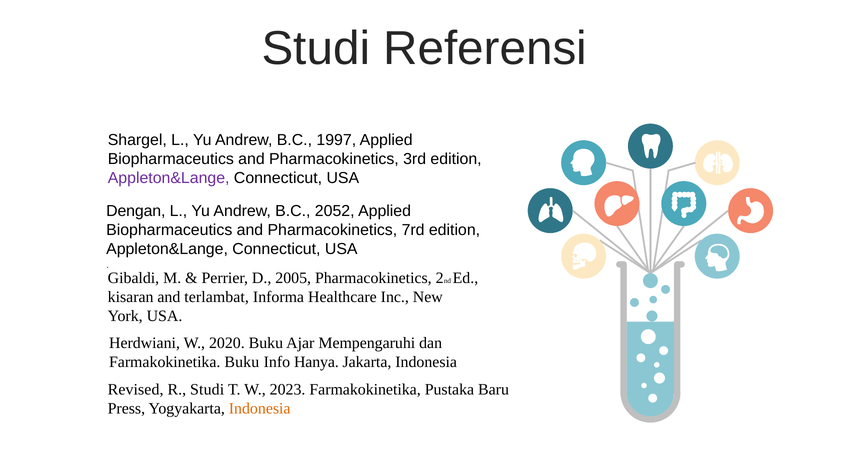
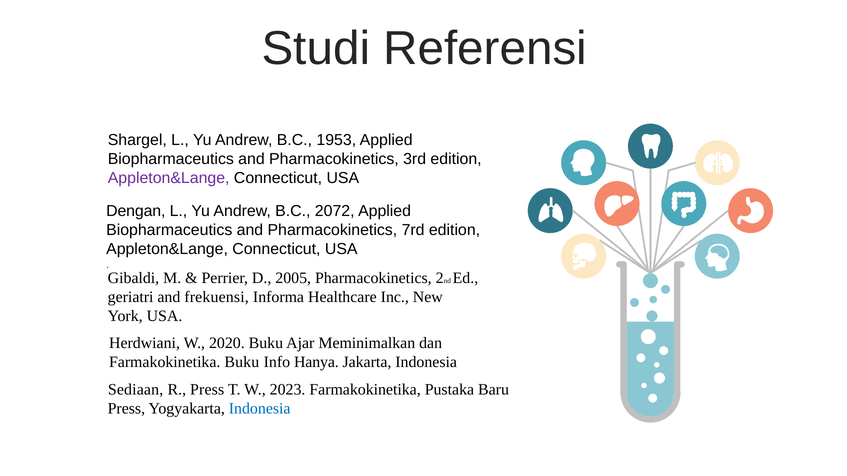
1997: 1997 -> 1953
2052: 2052 -> 2072
kisaran: kisaran -> geriatri
terlambat: terlambat -> frekuensi
Mempengaruhi: Mempengaruhi -> Meminimalkan
Revised: Revised -> Sediaan
R Studi: Studi -> Press
Indonesia at (260, 409) colour: orange -> blue
